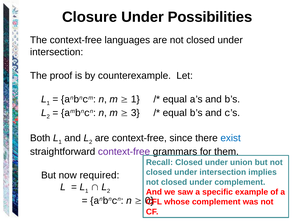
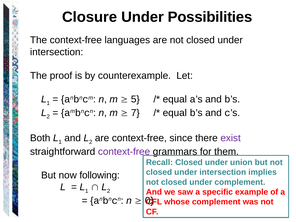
1 at (135, 99): 1 -> 5
3: 3 -> 7
exist colour: blue -> purple
required: required -> following
